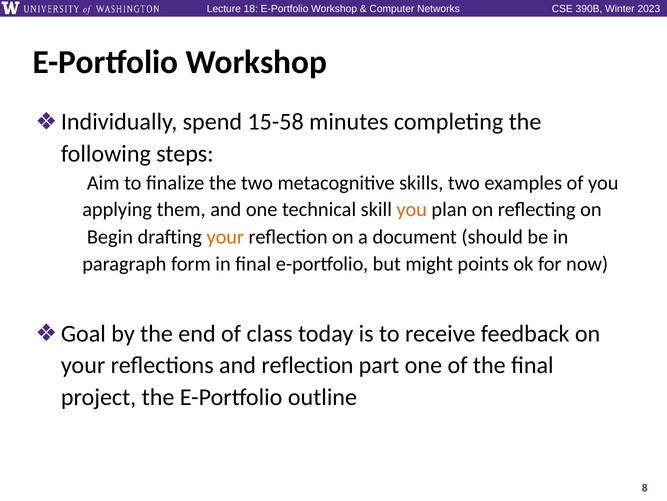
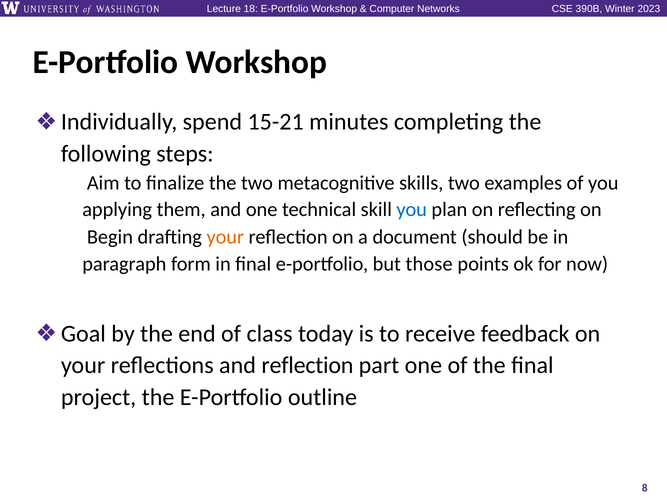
15-58: 15-58 -> 15-21
you at (412, 209) colour: orange -> blue
might: might -> those
